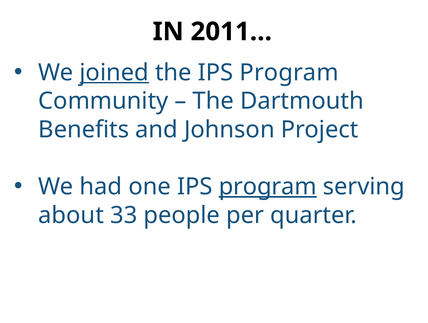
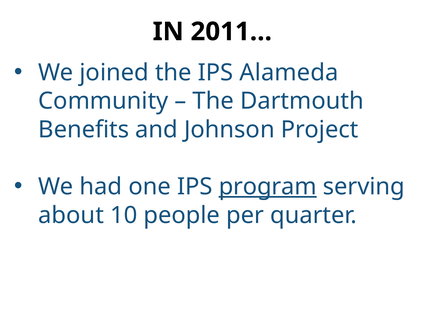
joined underline: present -> none
the IPS Program: Program -> Alameda
33: 33 -> 10
